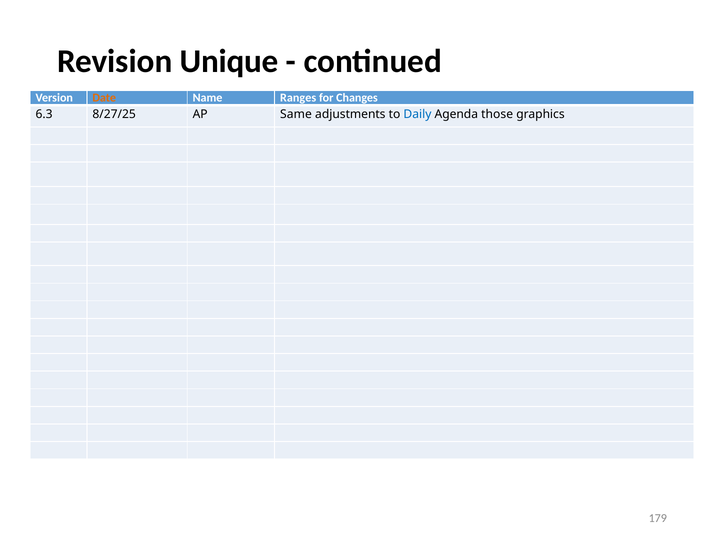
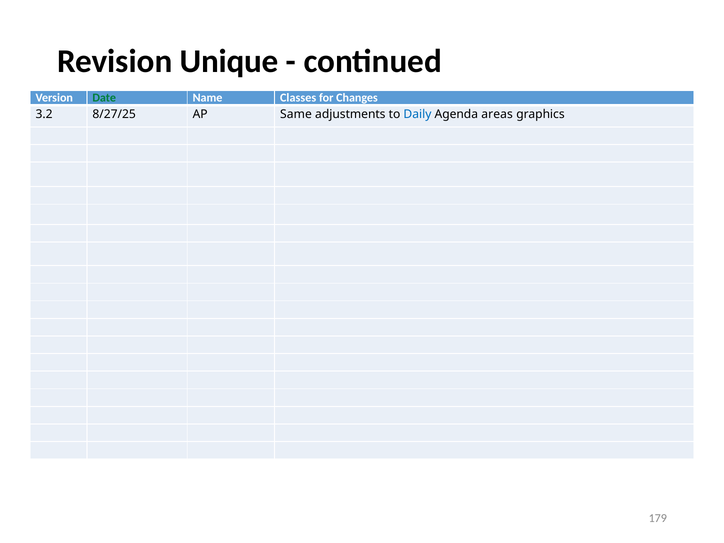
Date colour: orange -> green
Ranges: Ranges -> Classes
6.3: 6.3 -> 3.2
those: those -> areas
